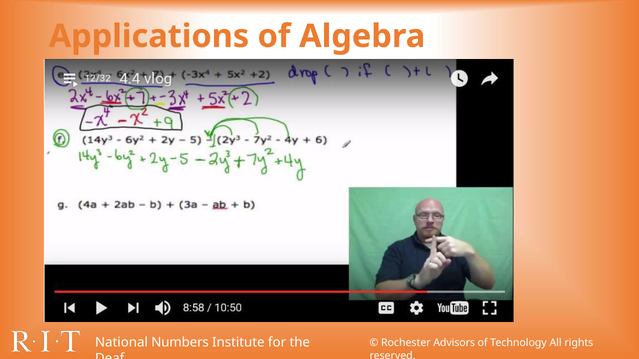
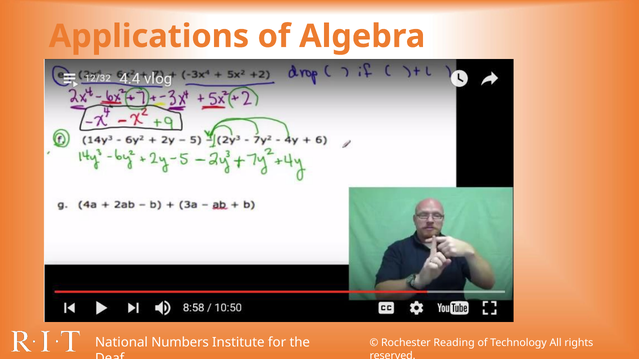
Advisors: Advisors -> Reading
